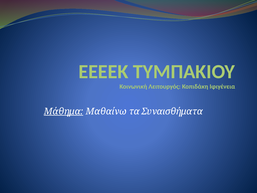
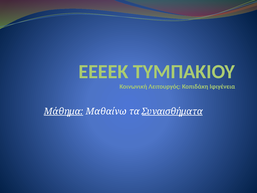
Συναισθήματα underline: none -> present
